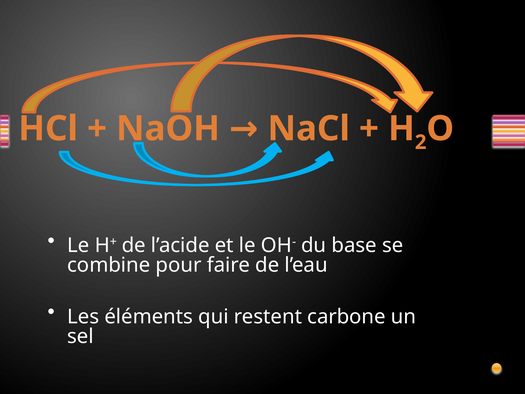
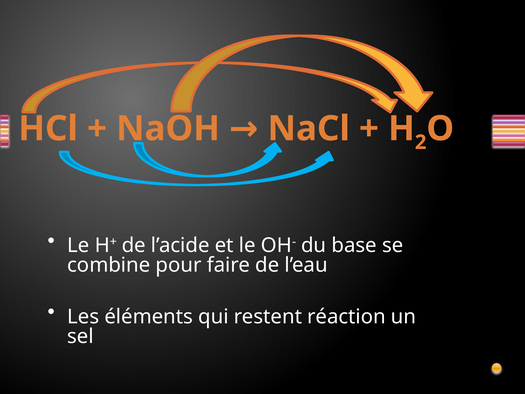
carbone: carbone -> réaction
